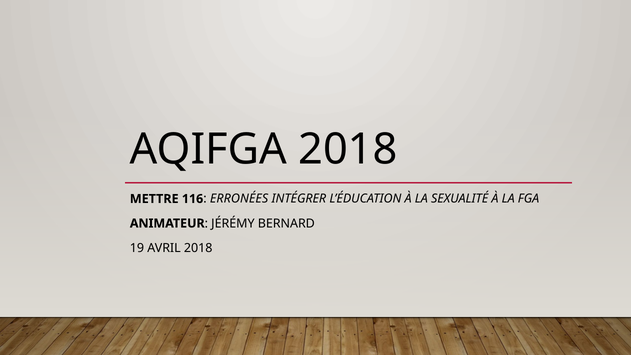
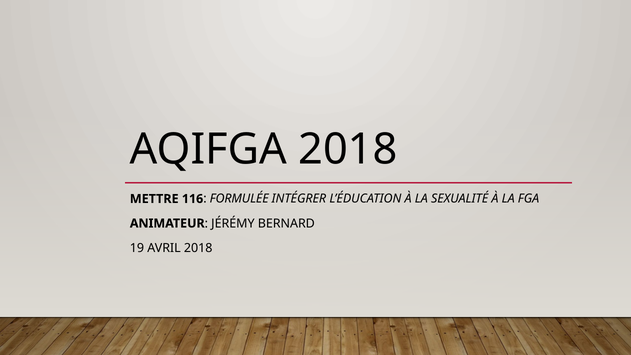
ERRONÉES: ERRONÉES -> FORMULÉE
